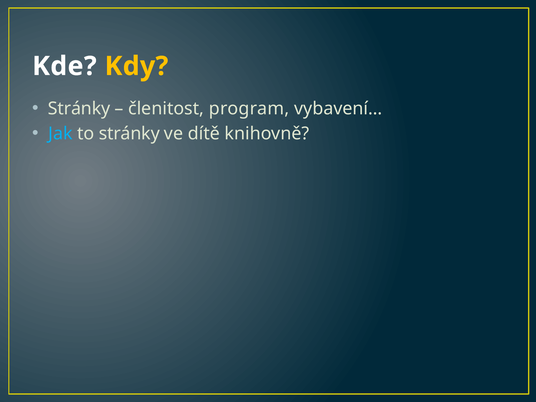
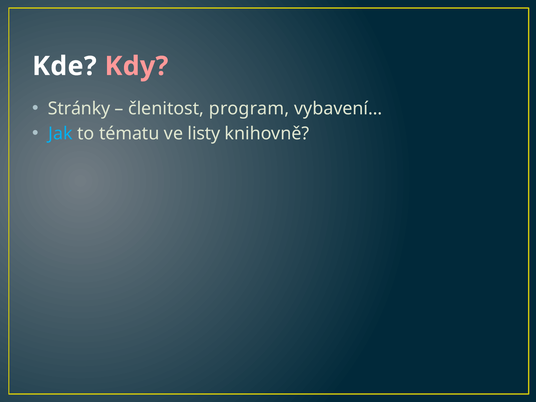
Kdy colour: yellow -> pink
to stránky: stránky -> tématu
dítě: dítě -> listy
